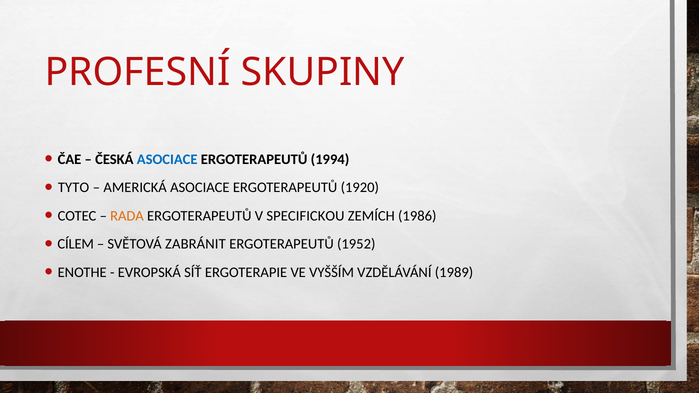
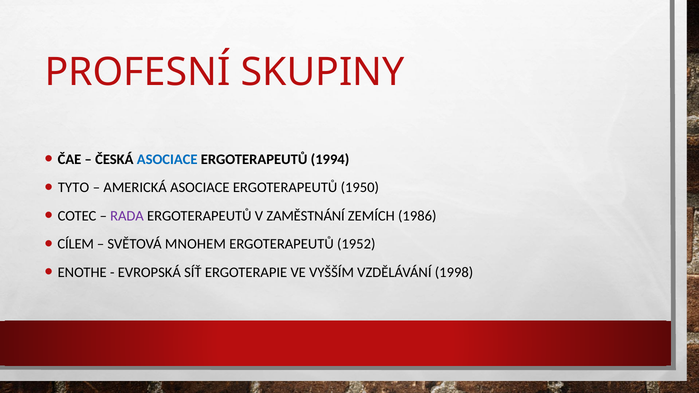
1920: 1920 -> 1950
RADA colour: orange -> purple
SPECIFICKOU: SPECIFICKOU -> ZAMĚSTNÁNÍ
ZABRÁNIT: ZABRÁNIT -> MNOHEM
1989: 1989 -> 1998
